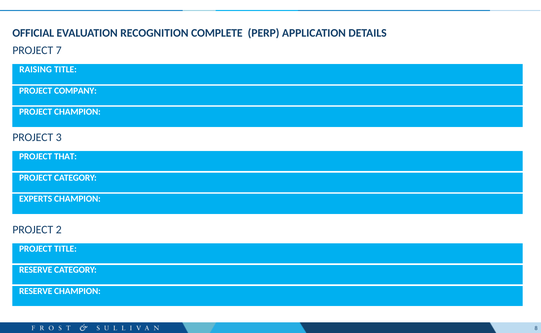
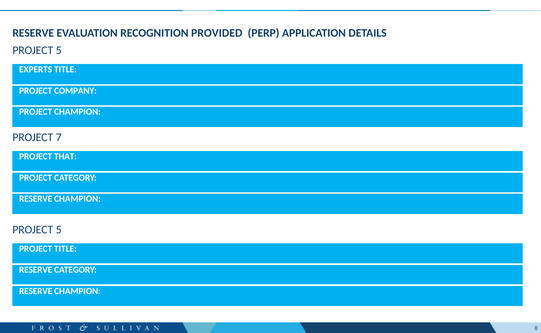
OFFICIAL at (33, 33): OFFICIAL -> RESERVE
COMPLETE: COMPLETE -> PROVIDED
7 at (59, 50): 7 -> 5
RAISING: RAISING -> EXPERTS
3: 3 -> 7
EXPERTS at (36, 199): EXPERTS -> RESERVE
2 at (59, 229): 2 -> 5
